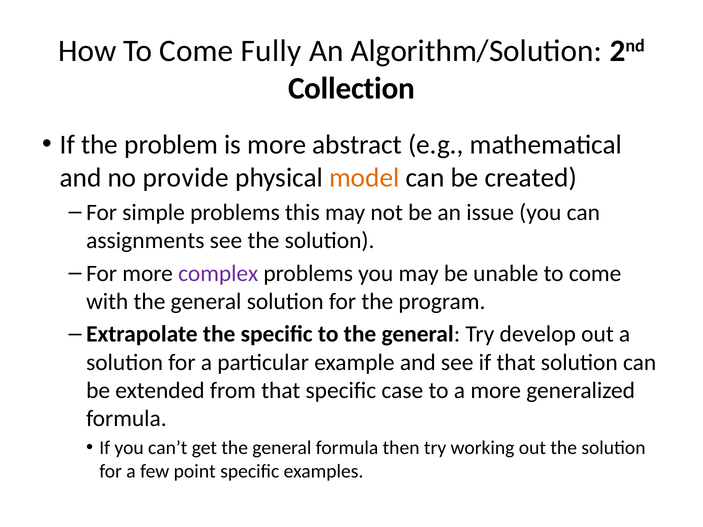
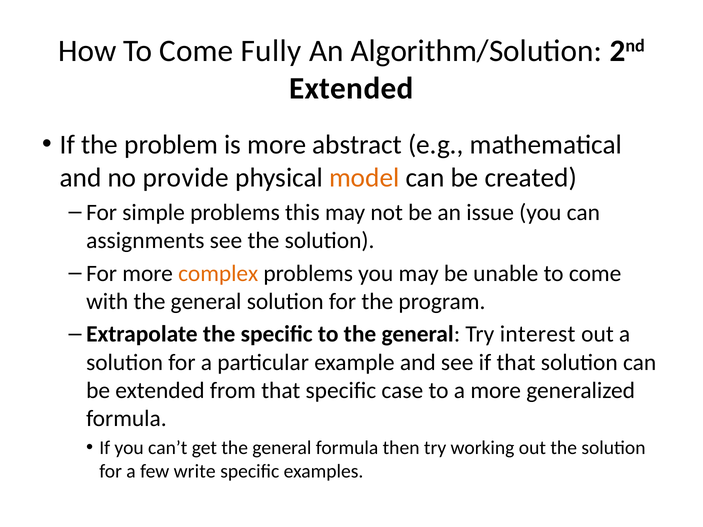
Collection at (352, 88): Collection -> Extended
complex colour: purple -> orange
develop: develop -> interest
point: point -> write
